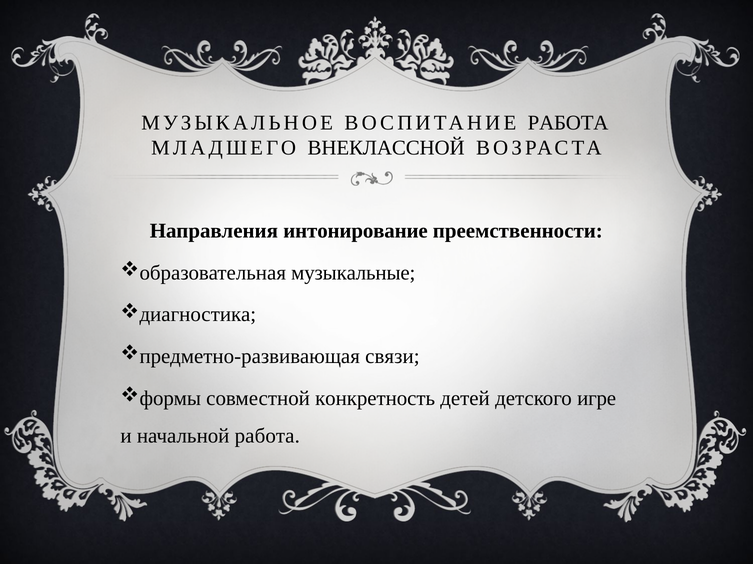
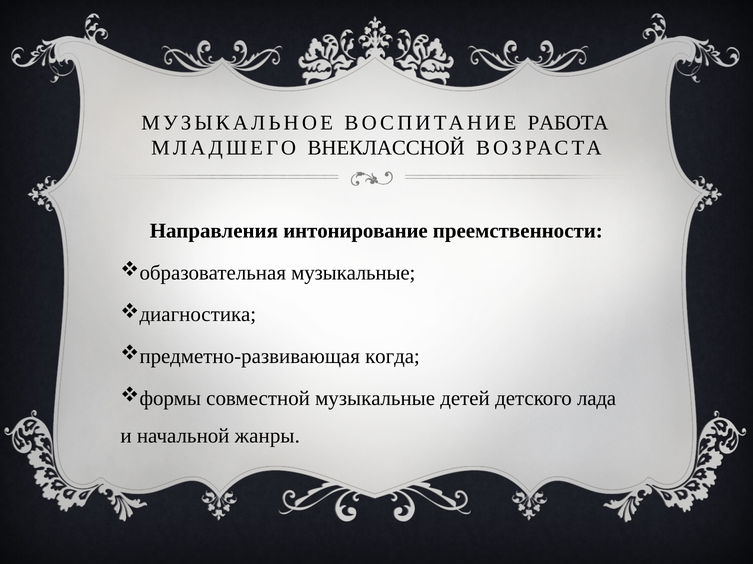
связи: связи -> когда
совместной конкретность: конкретность -> музыкальные
игре: игре -> лада
начальной работа: работа -> жанры
